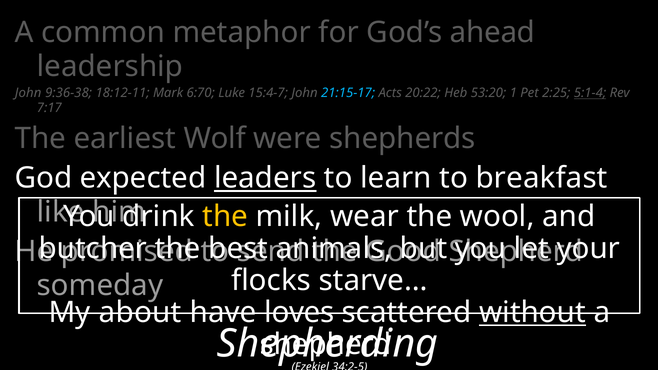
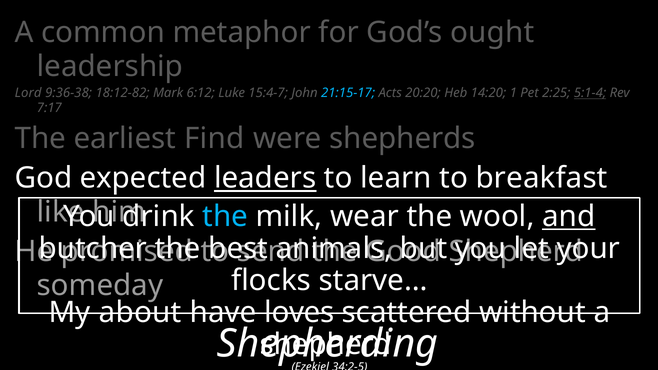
ahead: ahead -> ought
John at (28, 93): John -> Lord
18:12-11: 18:12-11 -> 18:12-82
6:70: 6:70 -> 6:12
20:22: 20:22 -> 20:20
53:20: 53:20 -> 14:20
Wolf: Wolf -> Find
the at (225, 217) colour: yellow -> light blue
and underline: none -> present
without underline: present -> none
